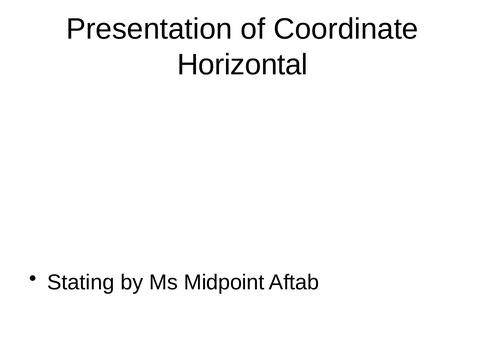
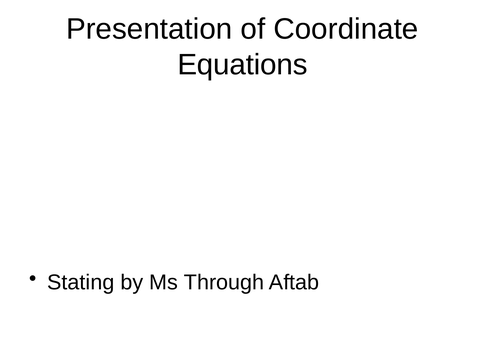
Horizontal: Horizontal -> Equations
Midpoint: Midpoint -> Through
